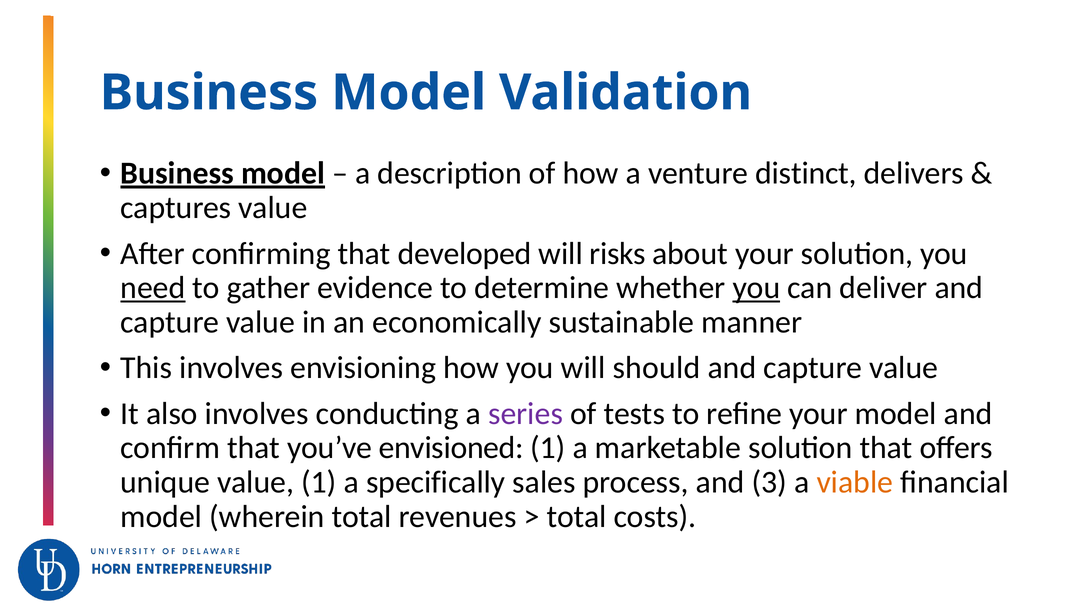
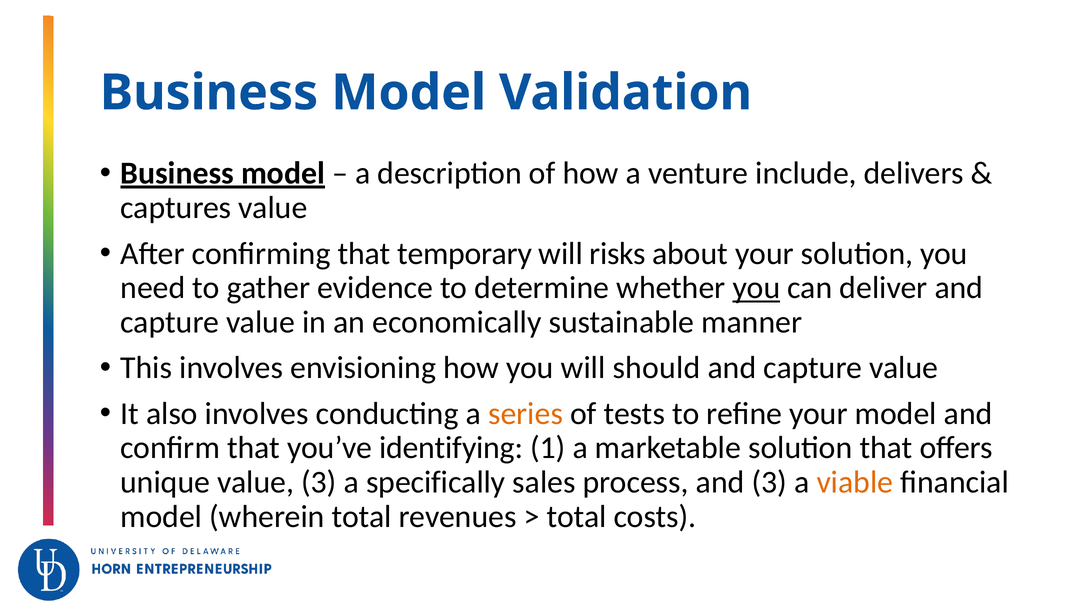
distinct: distinct -> include
developed: developed -> temporary
need underline: present -> none
series colour: purple -> orange
envisioned: envisioned -> identifying
value 1: 1 -> 3
